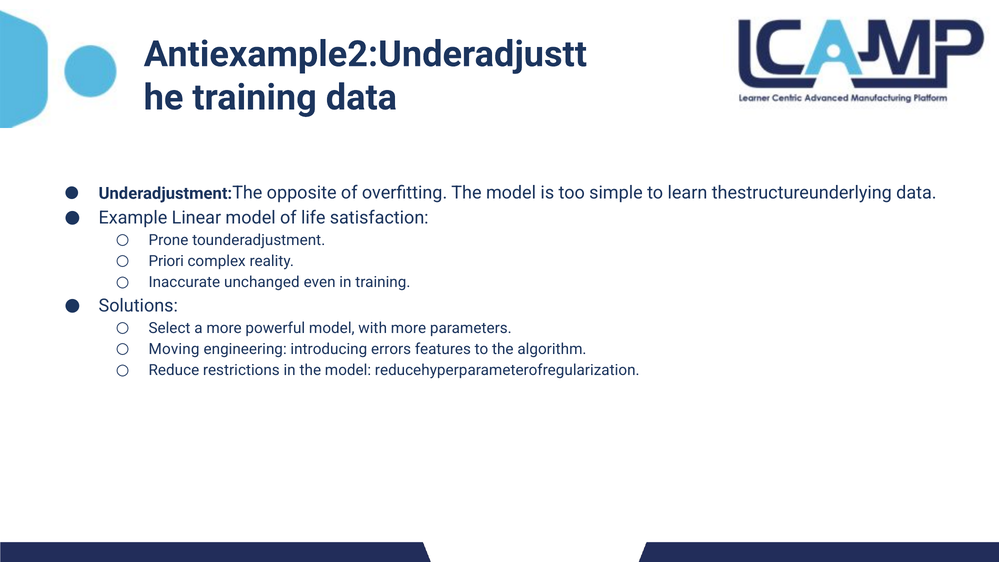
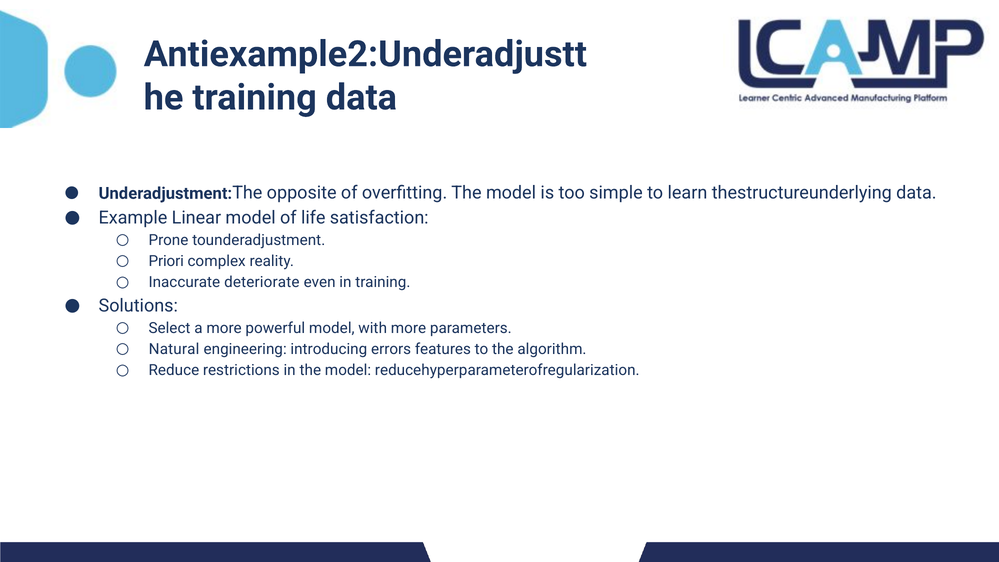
unchanged: unchanged -> deteriorate
Moving: Moving -> Natural
